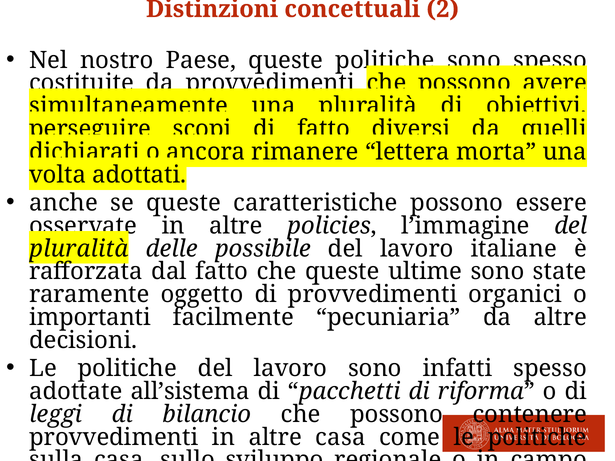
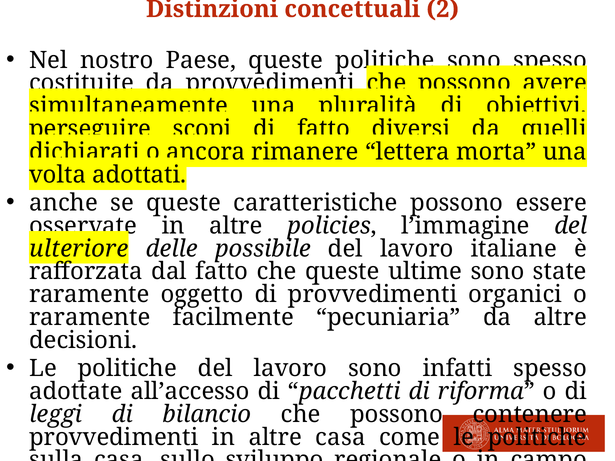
pluralità at (79, 249): pluralità -> ulteriore
importanti at (90, 318): importanti -> raramente
all’sistema: all’sistema -> all’accesso
